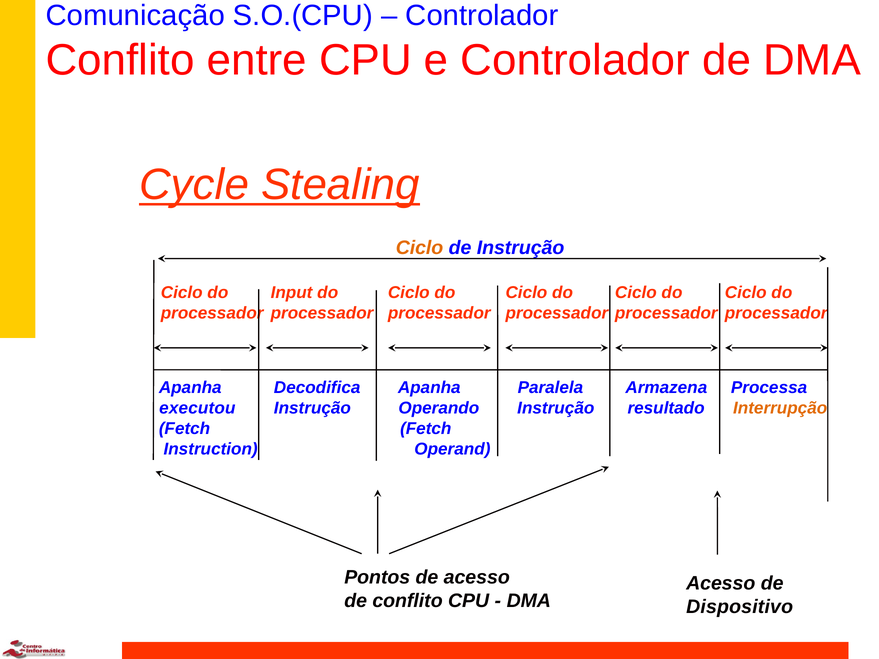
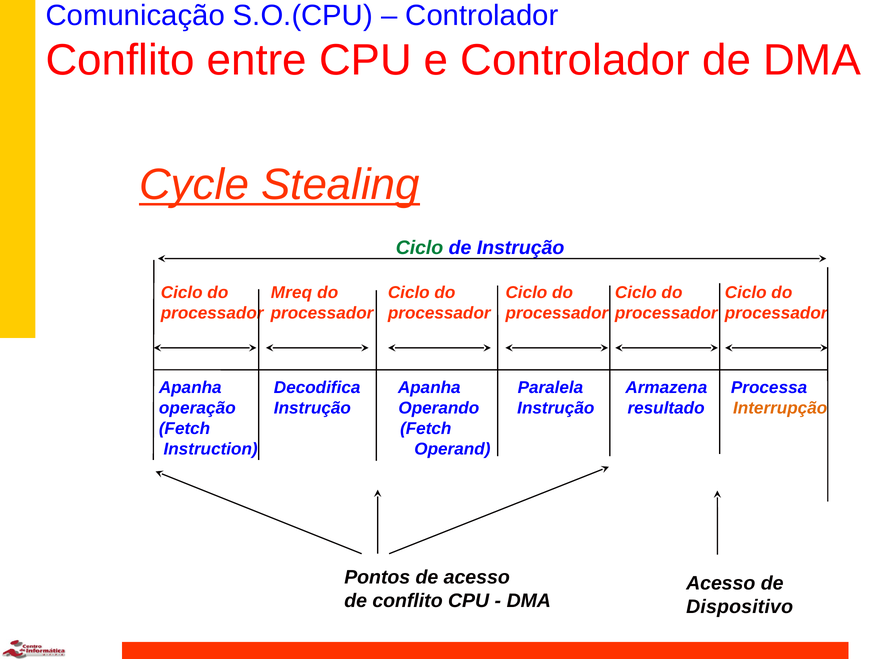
Ciclo at (419, 248) colour: orange -> green
Input: Input -> Mreq
executou: executou -> operação
